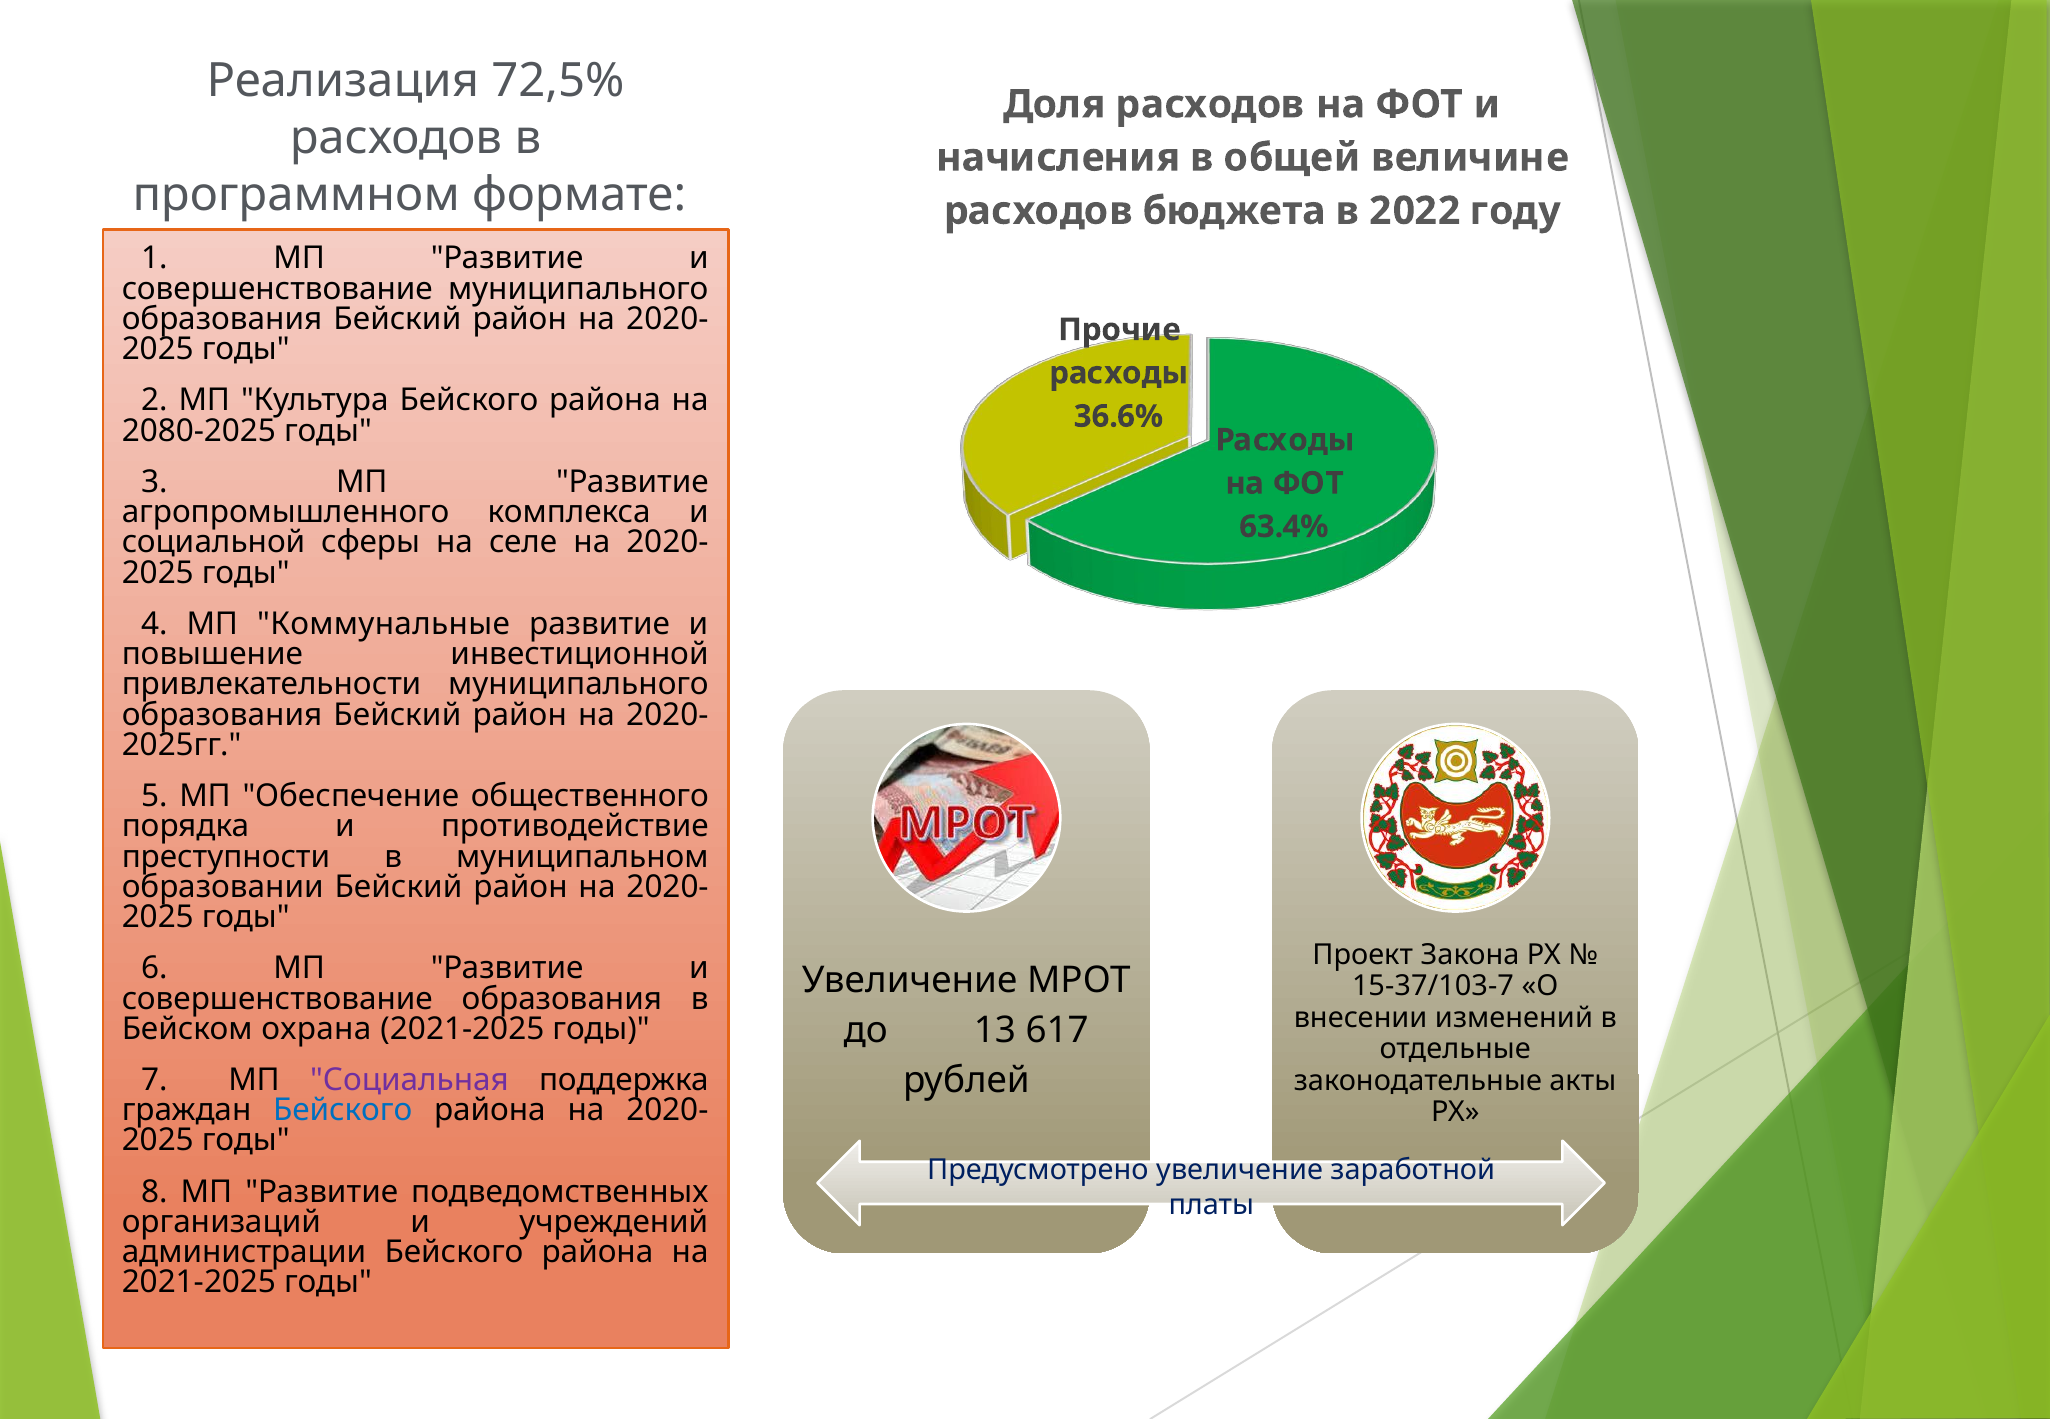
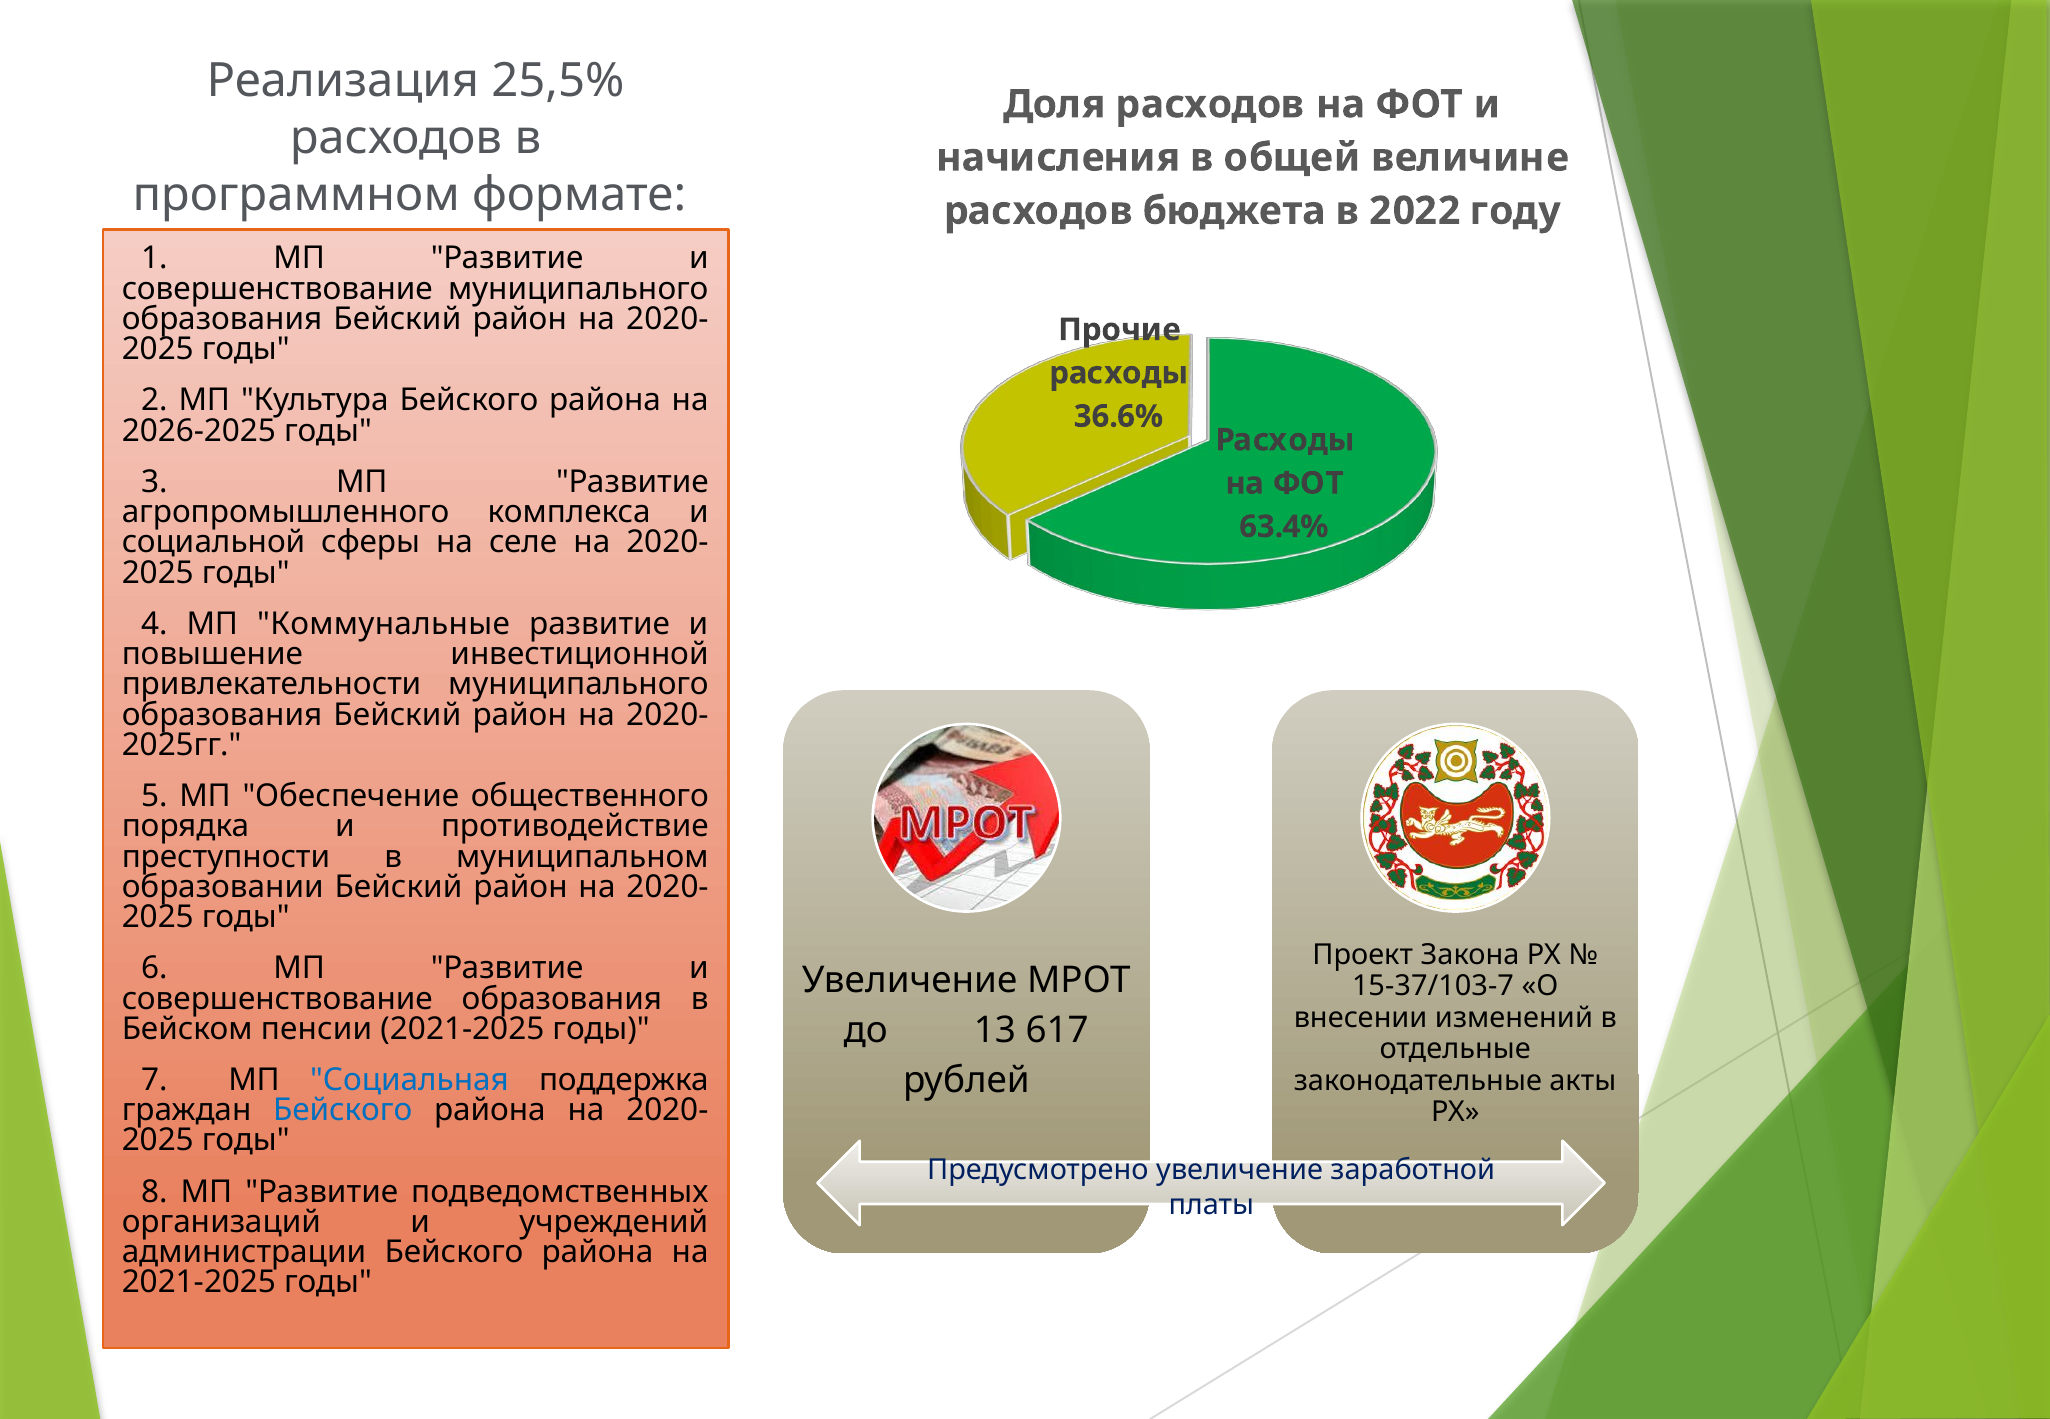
72,5%: 72,5% -> 25,5%
2080-2025: 2080-2025 -> 2026-2025
охрана: охрана -> пенсии
Социальная colour: purple -> blue
